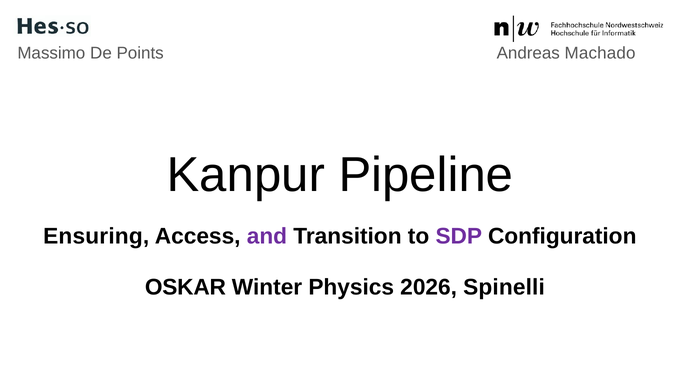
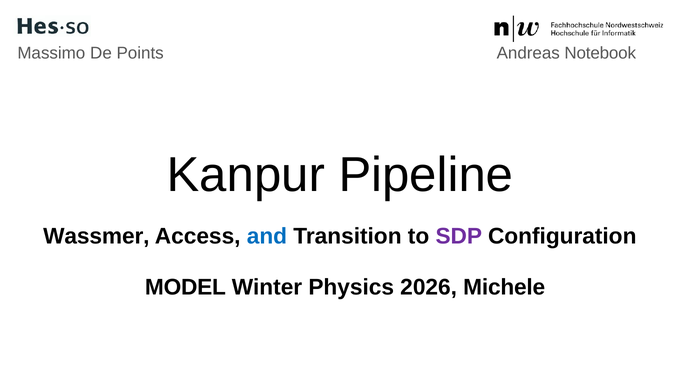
Machado: Machado -> Notebook
Ensuring: Ensuring -> Wassmer
and colour: purple -> blue
OSKAR: OSKAR -> MODEL
Spinelli: Spinelli -> Michele
